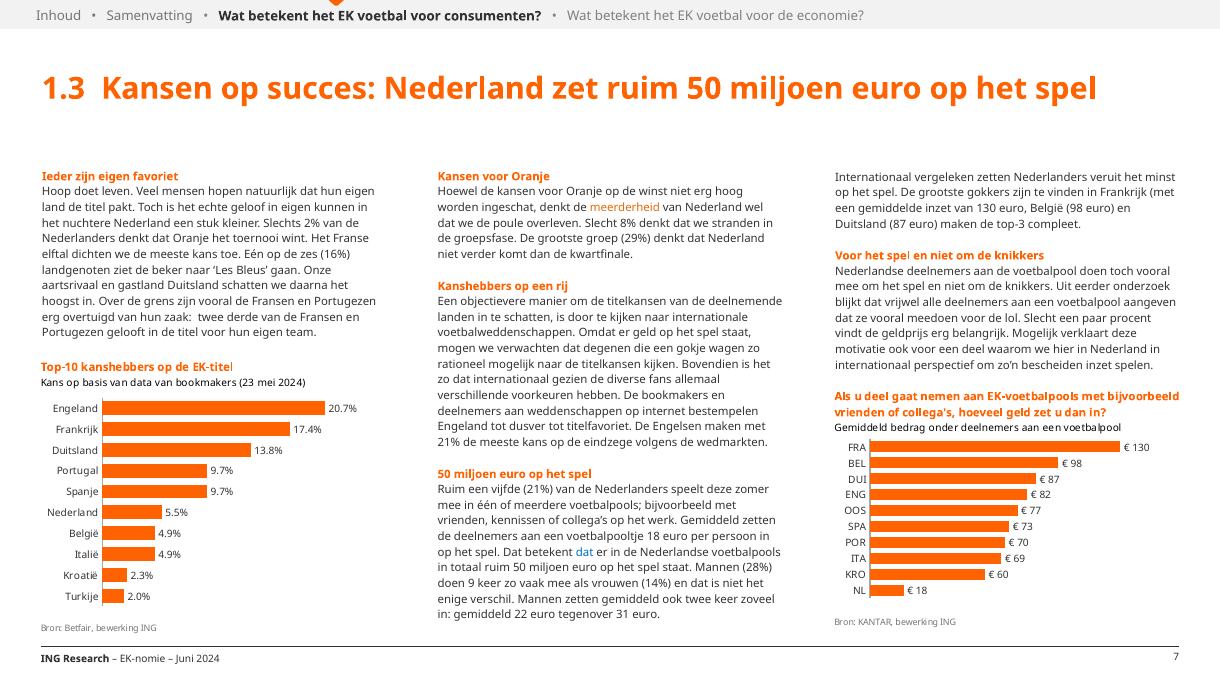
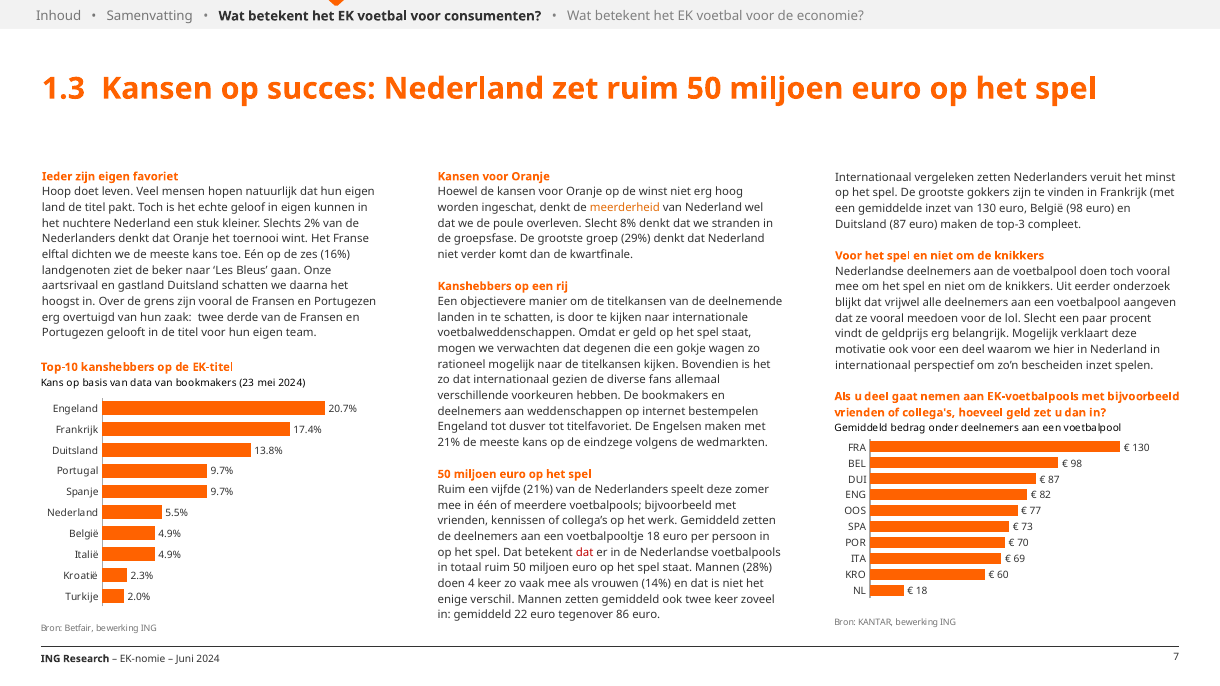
dat at (585, 553) colour: blue -> red
9: 9 -> 4
31: 31 -> 86
